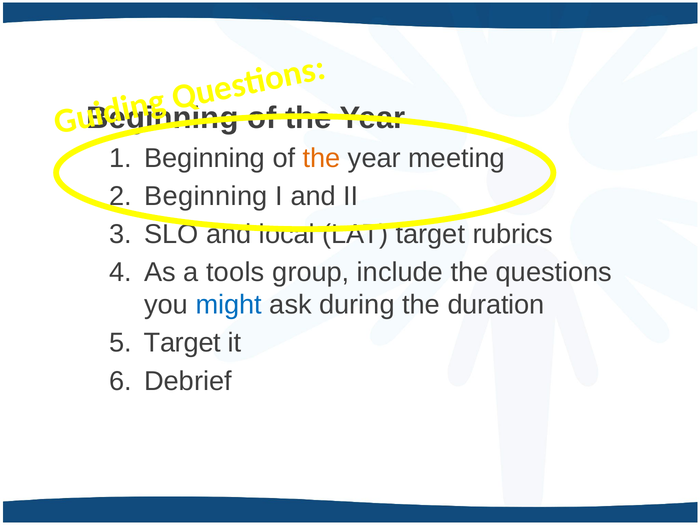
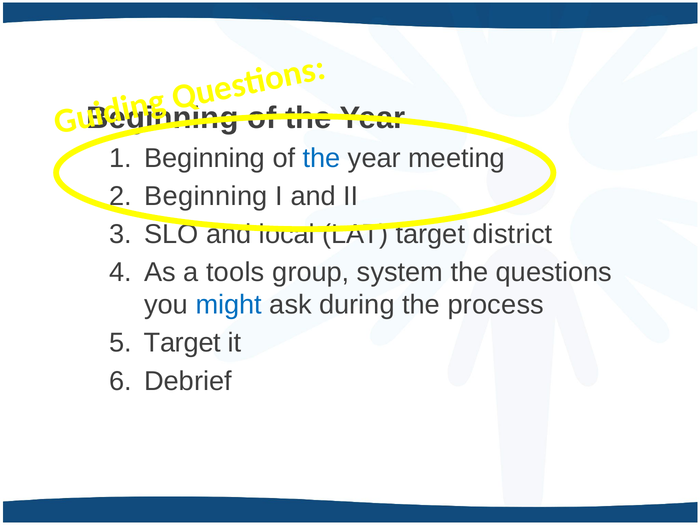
the at (322, 158) colour: orange -> blue
rubrics: rubrics -> district
include: include -> system
duration: duration -> process
